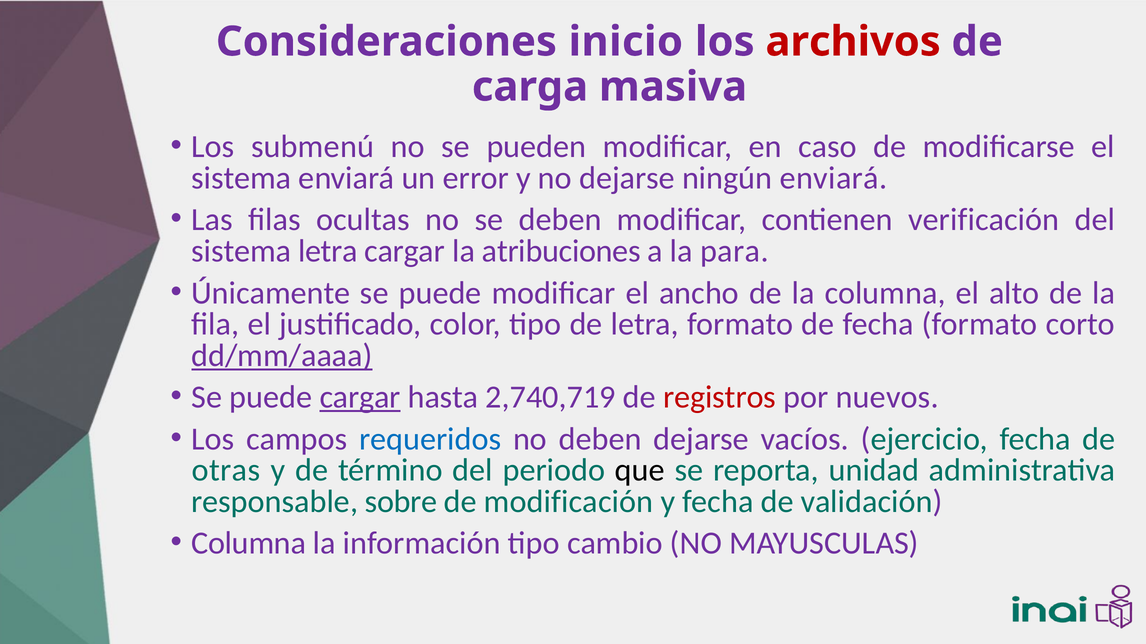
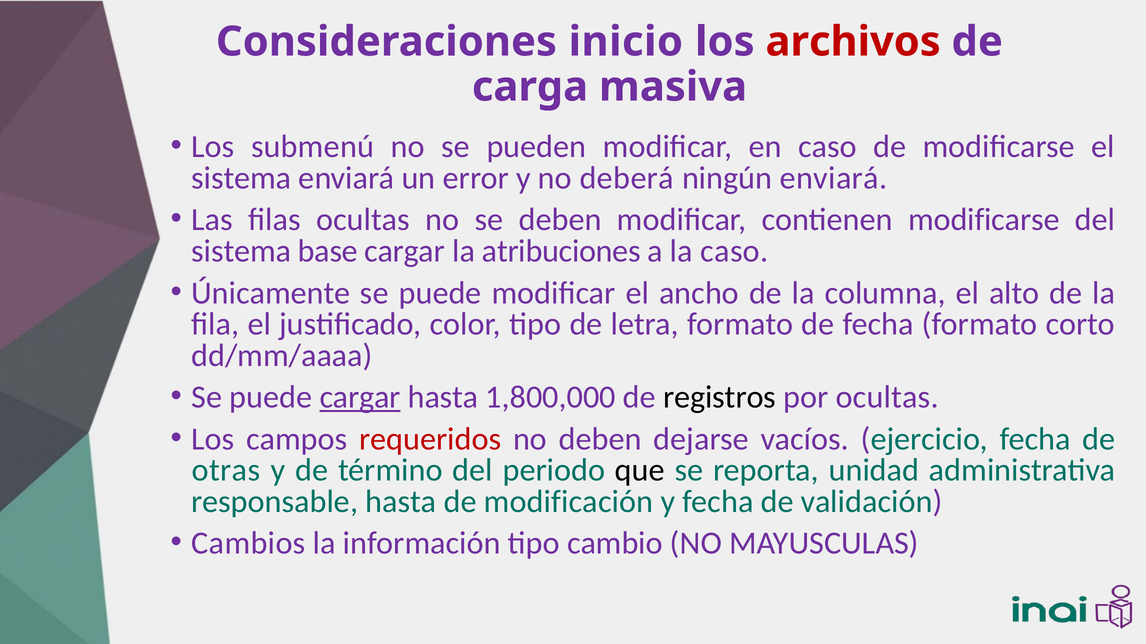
no dejarse: dejarse -> deberá
contienen verificación: verificación -> modificarse
sistema letra: letra -> base
la para: para -> caso
dd/mm/aaaa underline: present -> none
2,740,719: 2,740,719 -> 1,800,000
registros colour: red -> black
por nuevos: nuevos -> ocultas
requeridos colour: blue -> red
responsable sobre: sobre -> hasta
Columna at (249, 544): Columna -> Cambios
